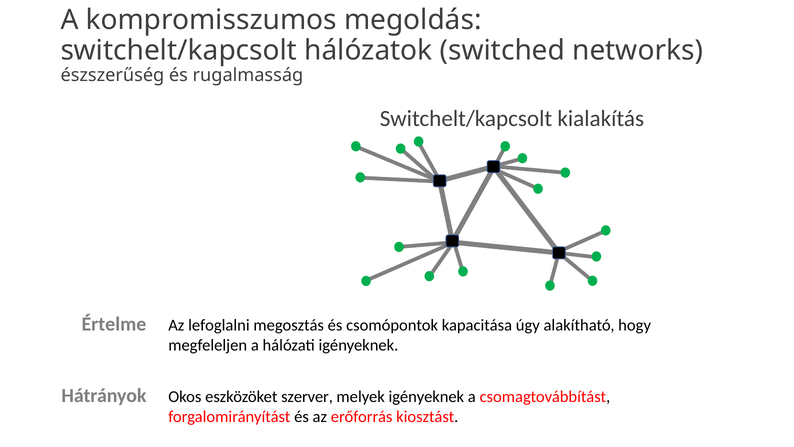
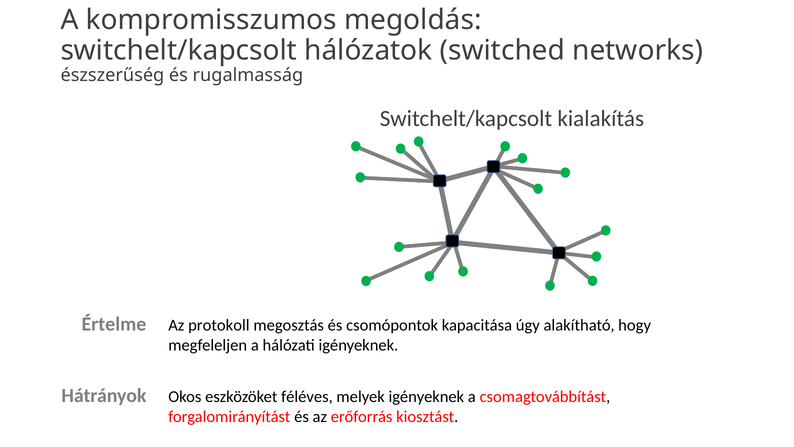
lefoglalni: lefoglalni -> protokoll
szerver: szerver -> féléves
